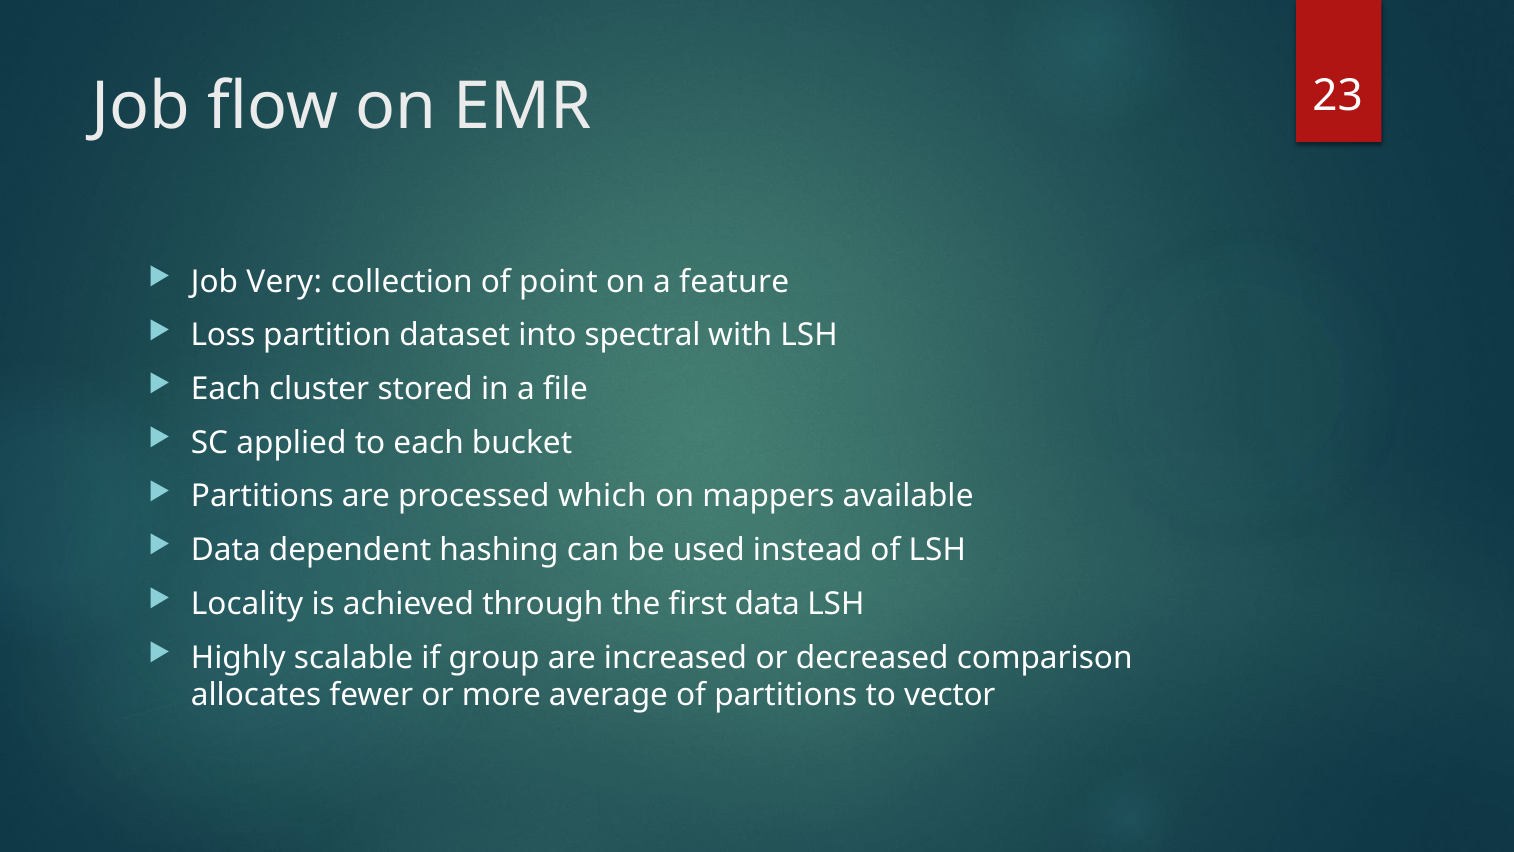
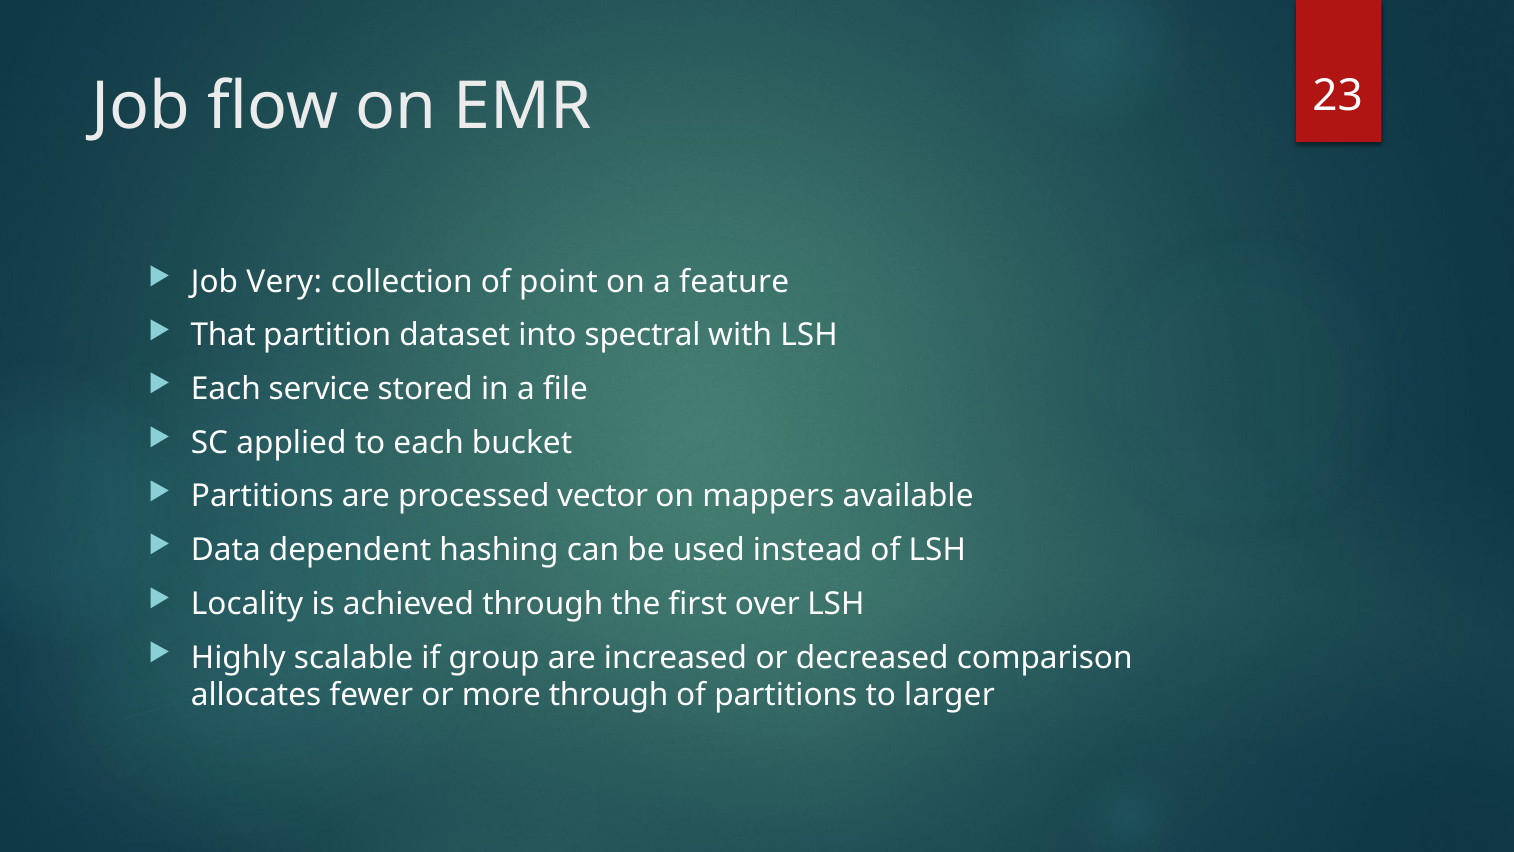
Loss: Loss -> That
cluster: cluster -> service
which: which -> vector
first data: data -> over
more average: average -> through
vector: vector -> larger
